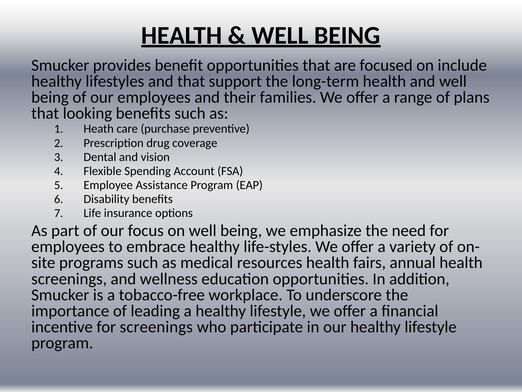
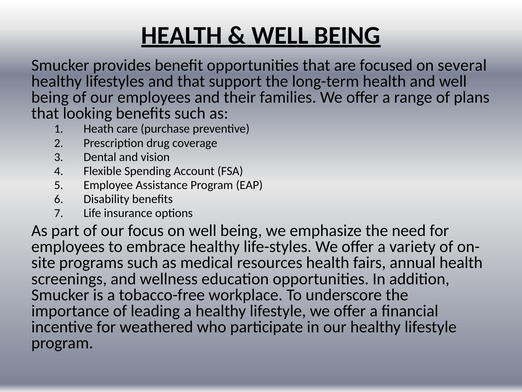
include: include -> several
for screenings: screenings -> weathered
